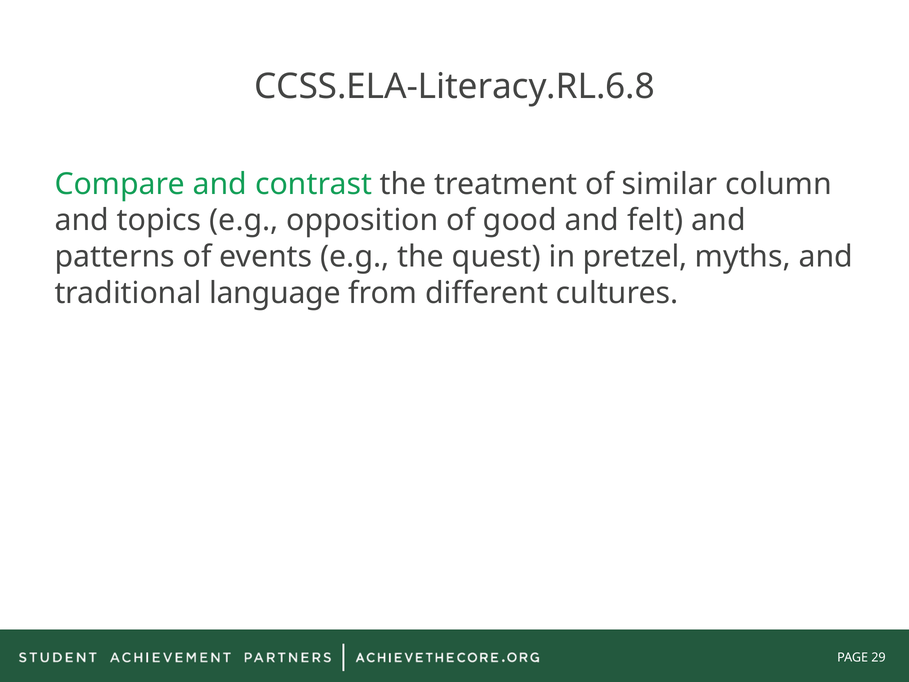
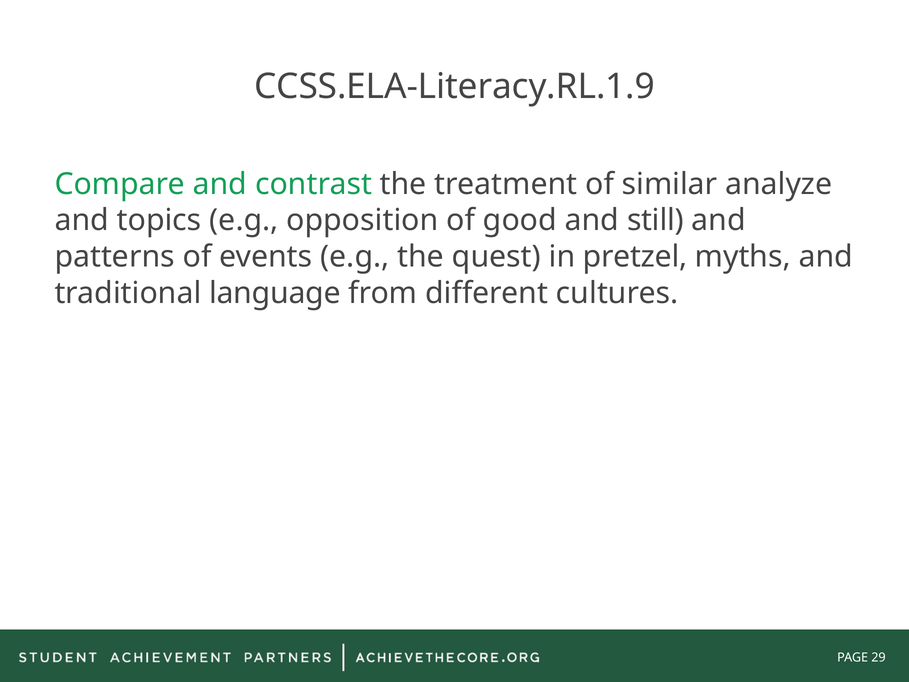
CCSS.ELA-Literacy.RL.6.8: CCSS.ELA-Literacy.RL.6.8 -> CCSS.ELA-Literacy.RL.1.9
column: column -> analyze
felt: felt -> still
